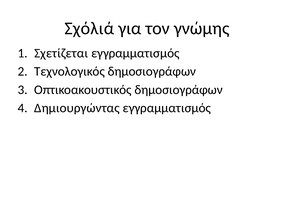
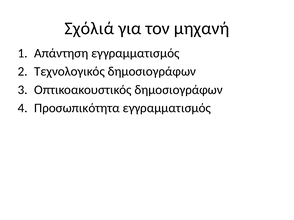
γνώμης: γνώμης -> μηχανή
Σχετίζεται: Σχετίζεται -> Απάντηση
Δημιουργώντας: Δημιουργώντας -> Προσωπικότητα
